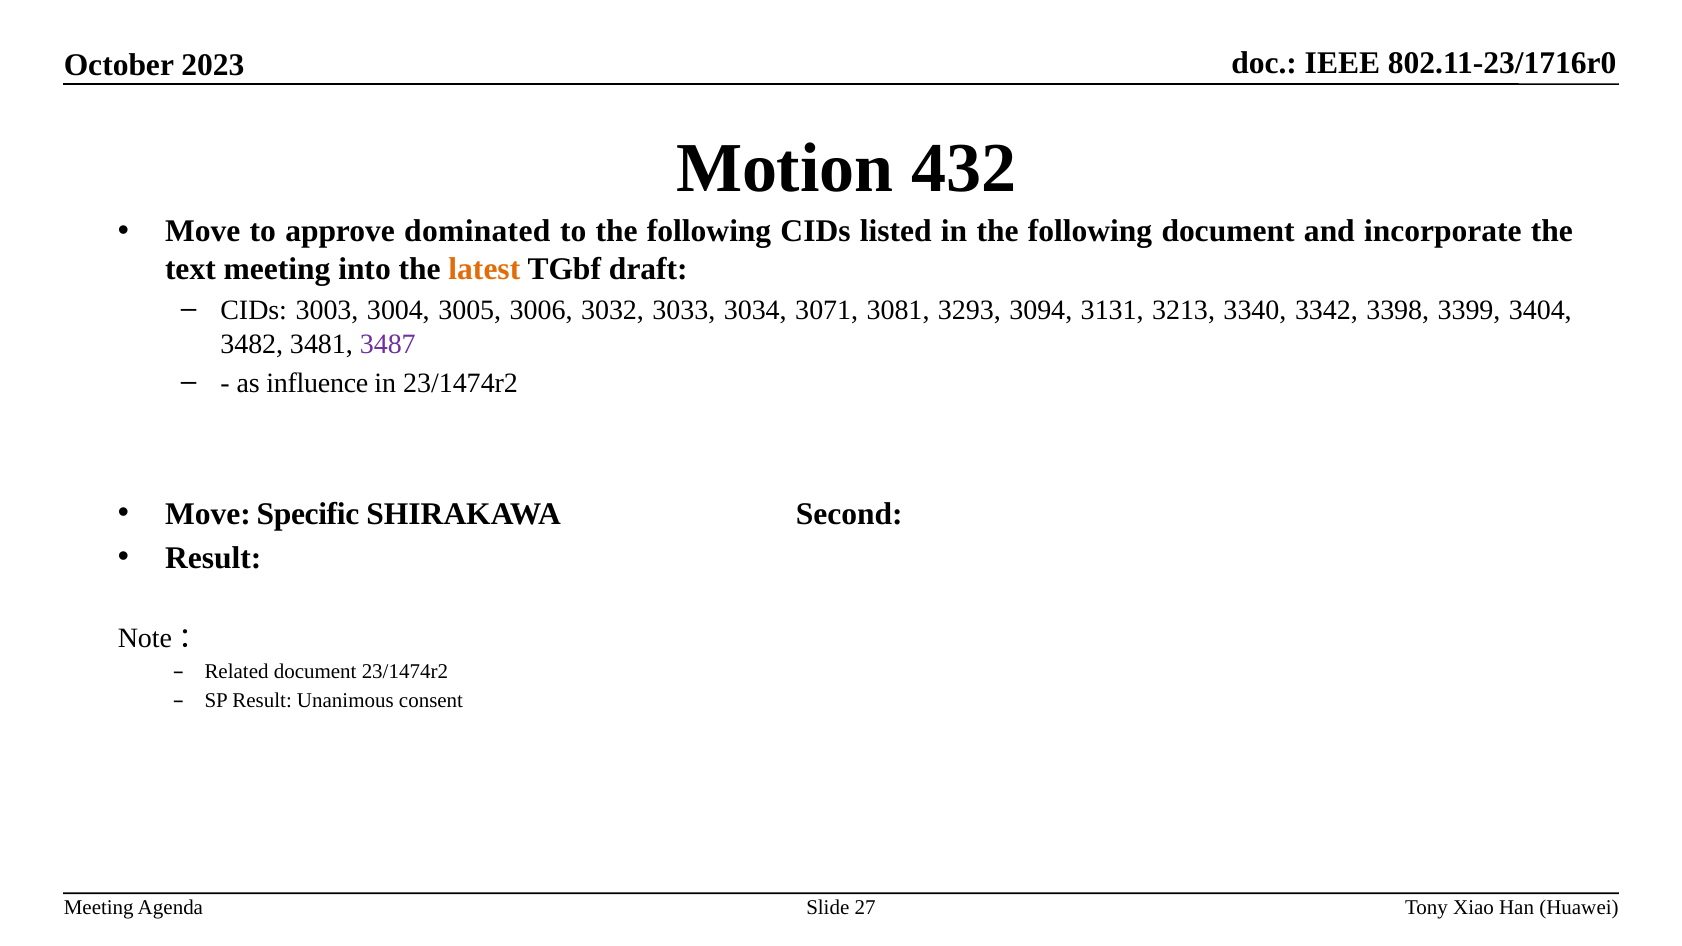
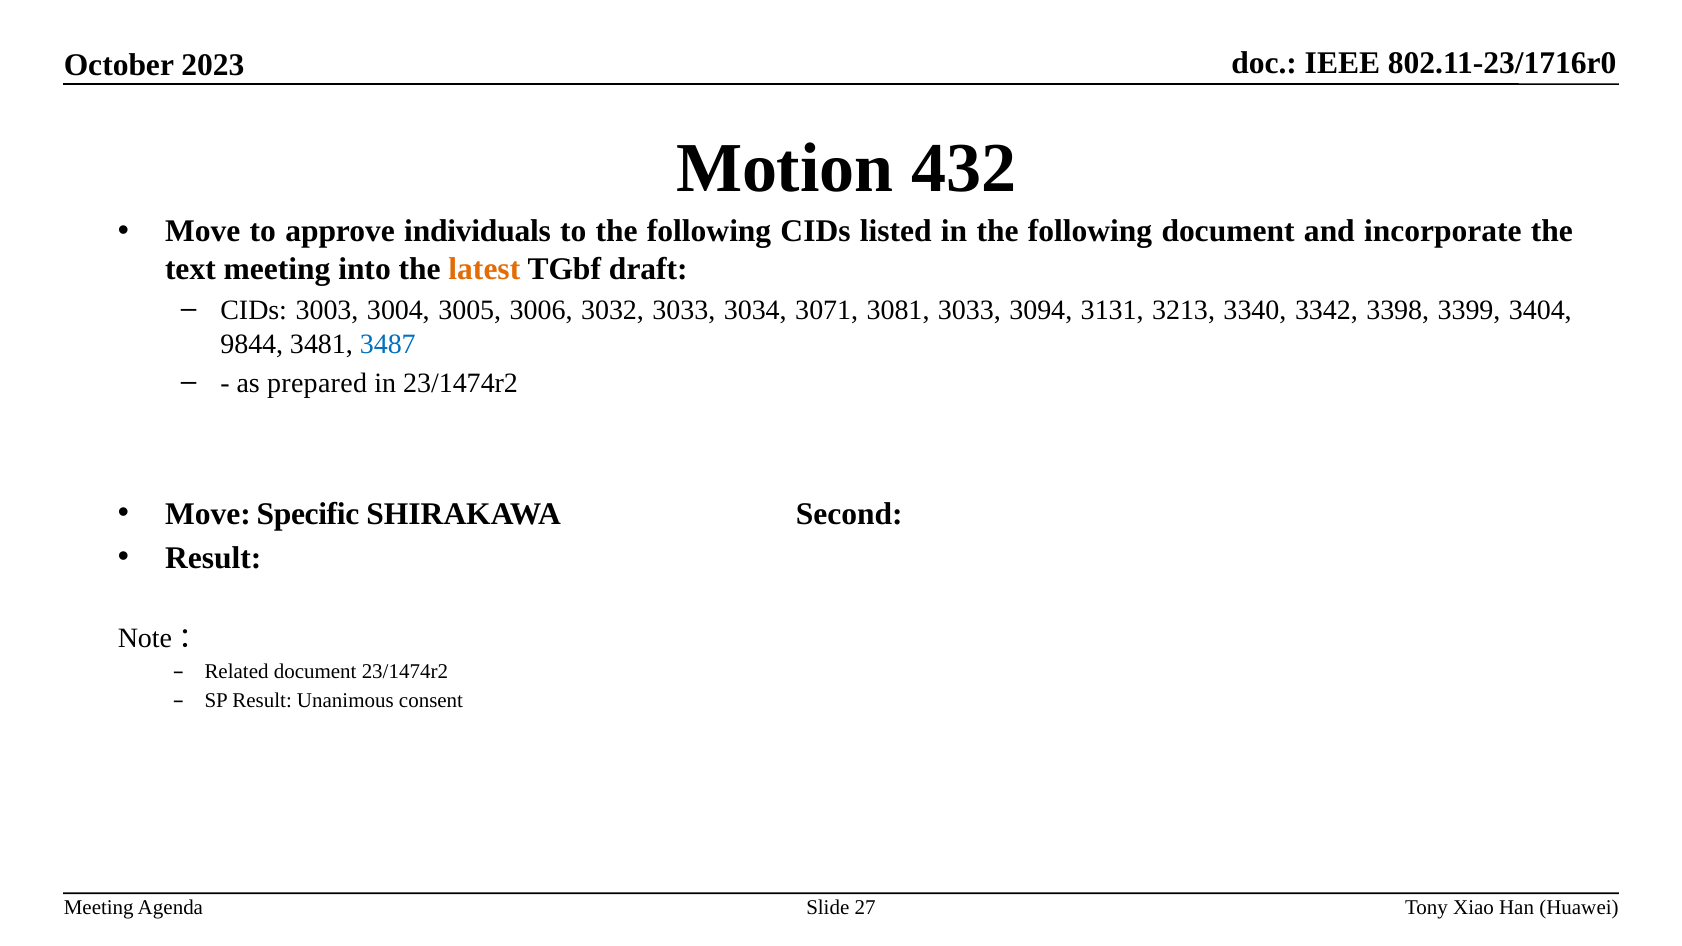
dominated: dominated -> individuals
3081 3293: 3293 -> 3033
3482: 3482 -> 9844
3487 colour: purple -> blue
influence: influence -> prepared
